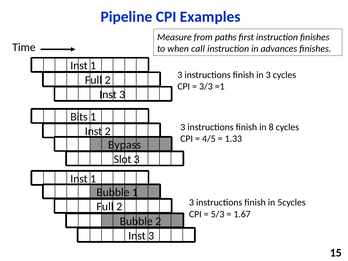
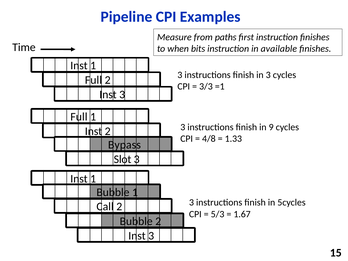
call: call -> bits
advances: advances -> available
Bits at (79, 117): Bits -> Full
8: 8 -> 9
4/5: 4/5 -> 4/8
Full at (105, 207): Full -> Call
